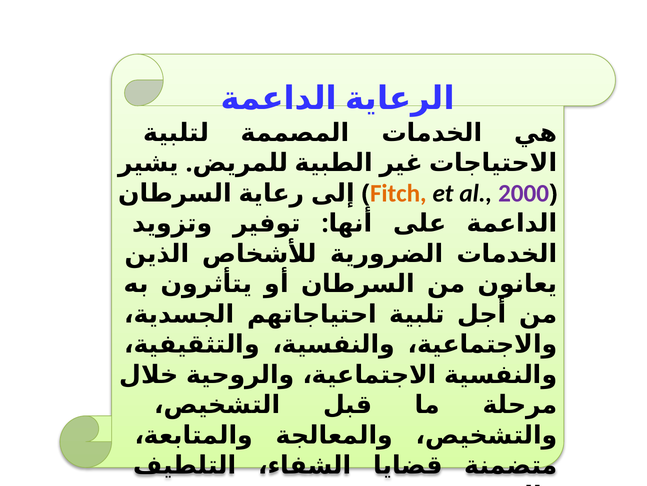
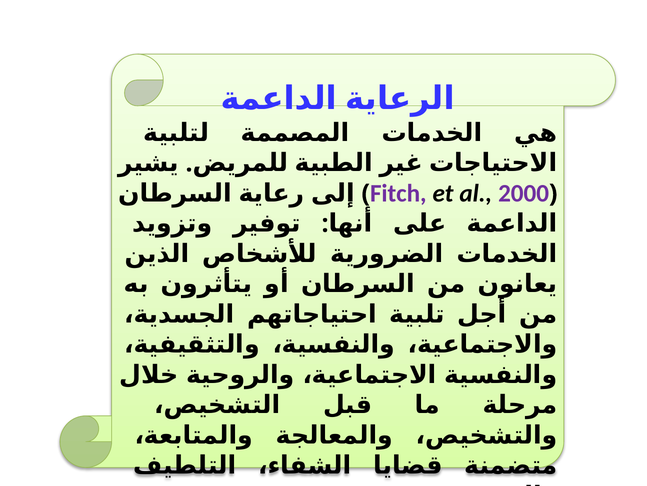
Fitch colour: orange -> purple
